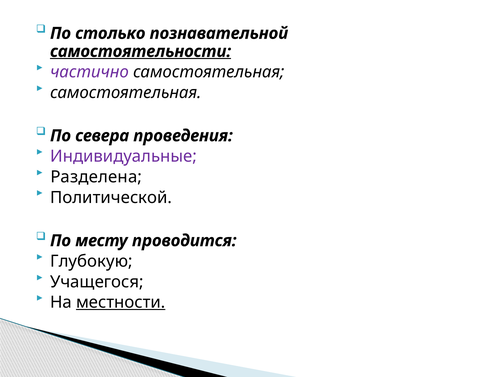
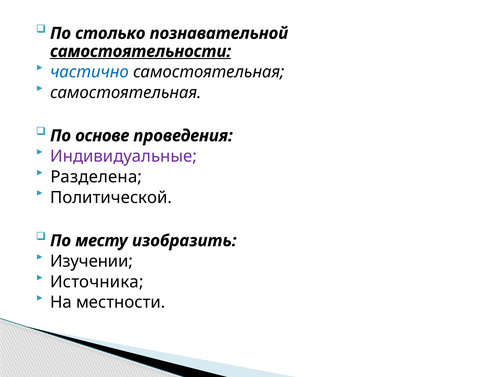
частично colour: purple -> blue
севера: севера -> основе
проводится: проводится -> изобразить
Глубокую: Глубокую -> Изучении
Учащегося: Учащегося -> Источника
местности underline: present -> none
